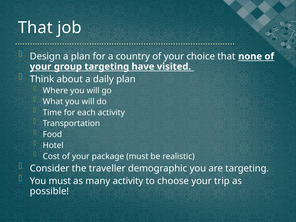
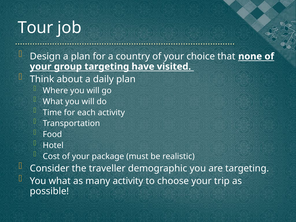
That at (35, 28): That -> Tour
You must: must -> what
